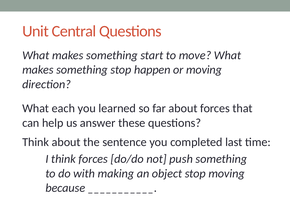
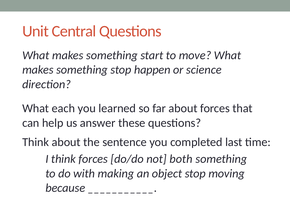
or moving: moving -> science
push: push -> both
